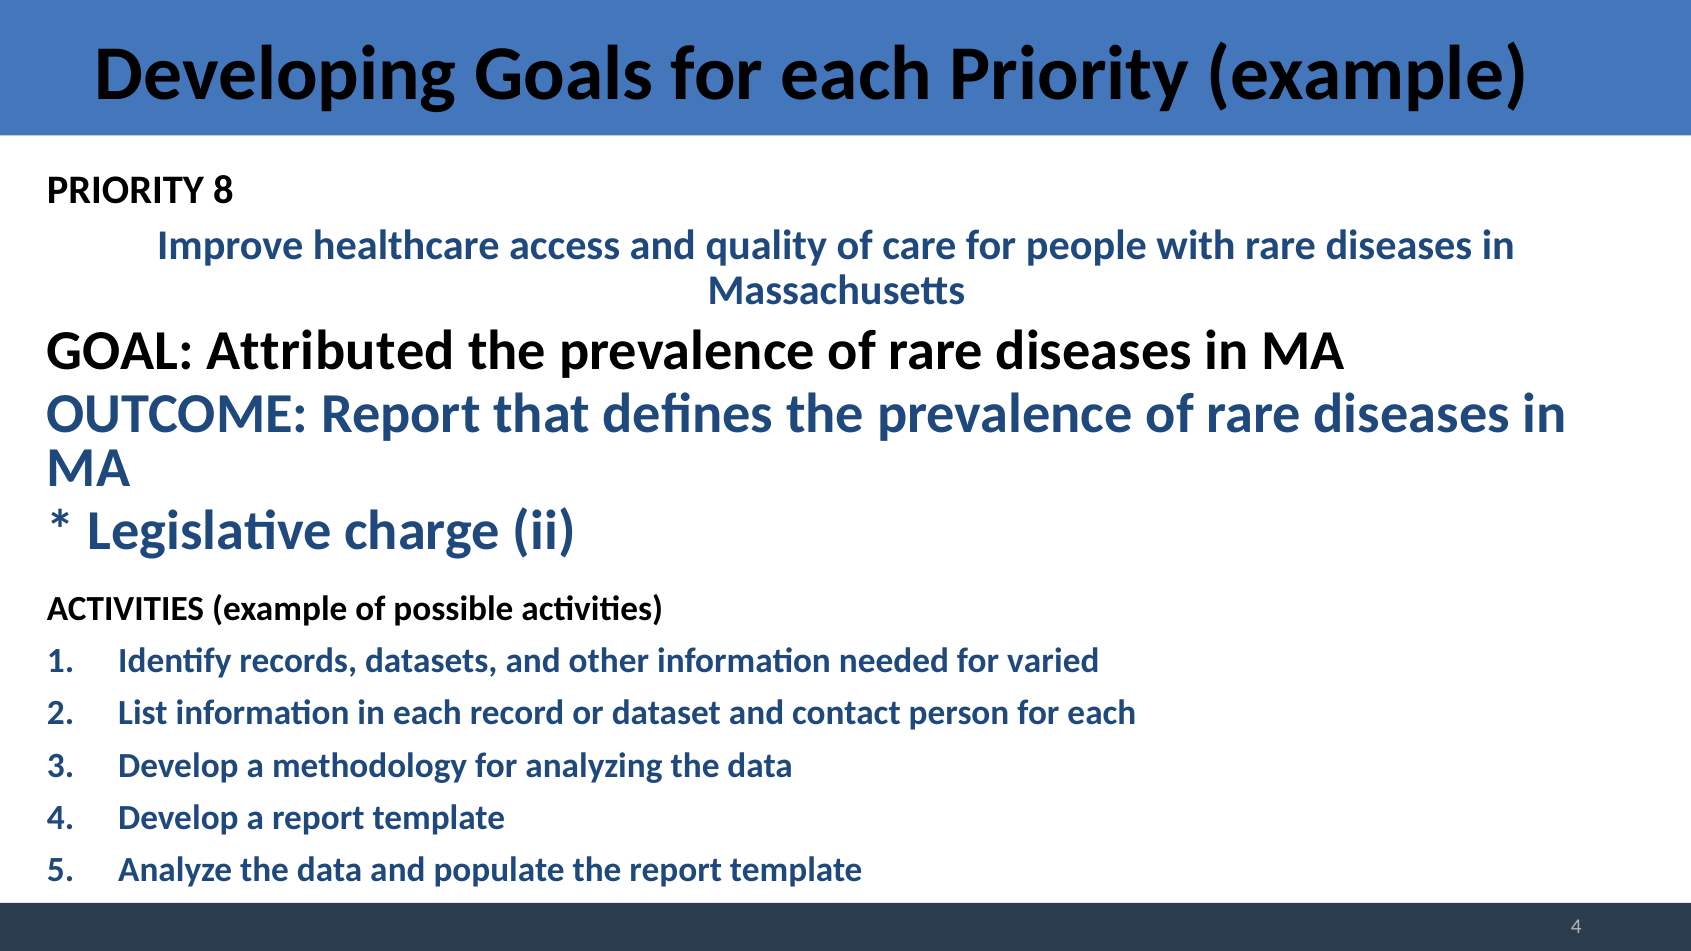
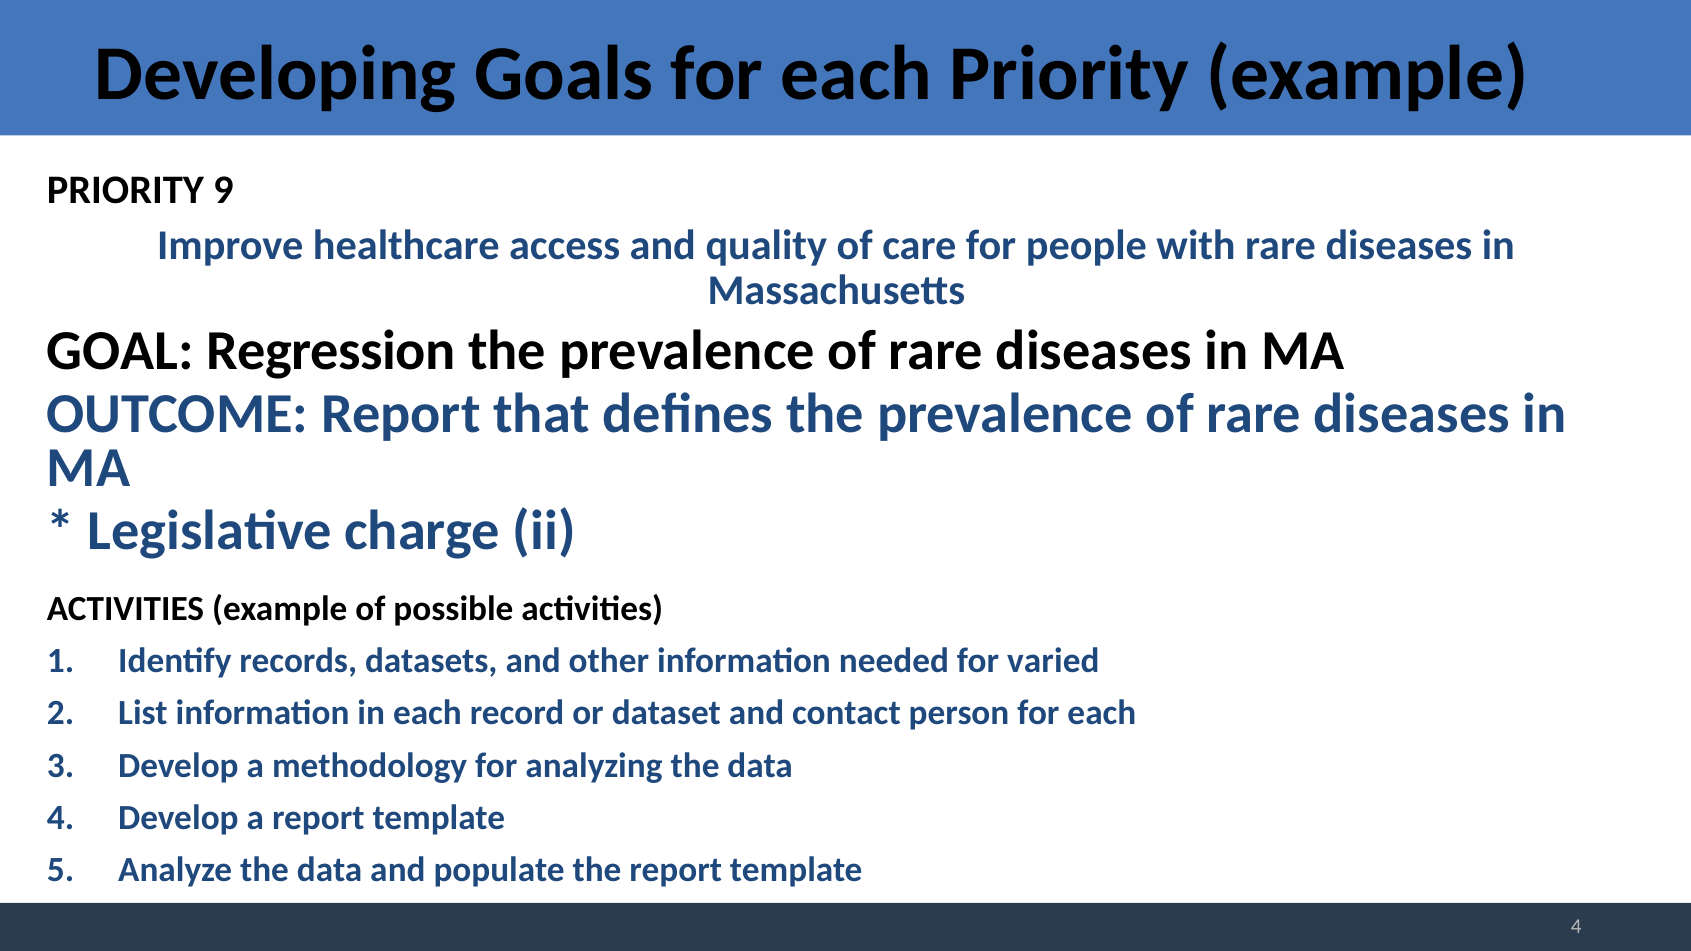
8: 8 -> 9
Attributed: Attributed -> Regression
